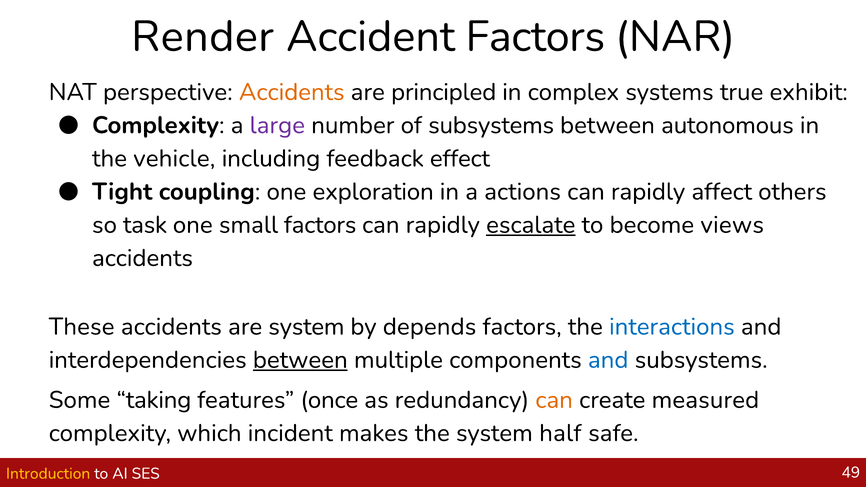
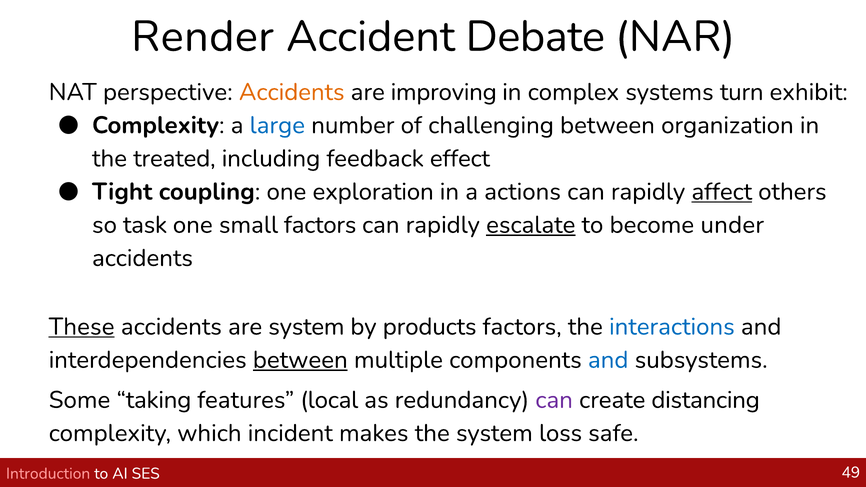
Accident Factors: Factors -> Debate
principled: principled -> improving
true: true -> turn
large colour: purple -> blue
of subsystems: subsystems -> challenging
autonomous: autonomous -> organization
vehicle: vehicle -> treated
affect underline: none -> present
views: views -> under
These underline: none -> present
depends: depends -> products
once: once -> local
can at (554, 400) colour: orange -> purple
measured: measured -> distancing
half: half -> loss
Introduction colour: yellow -> pink
